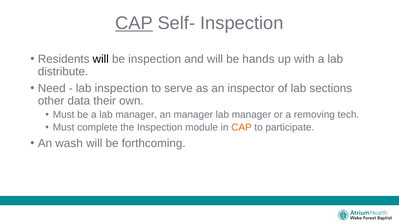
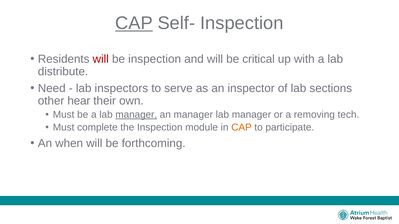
will at (101, 59) colour: black -> red
hands: hands -> critical
lab inspection: inspection -> inspectors
data: data -> hear
manager at (136, 115) underline: none -> present
wash: wash -> when
